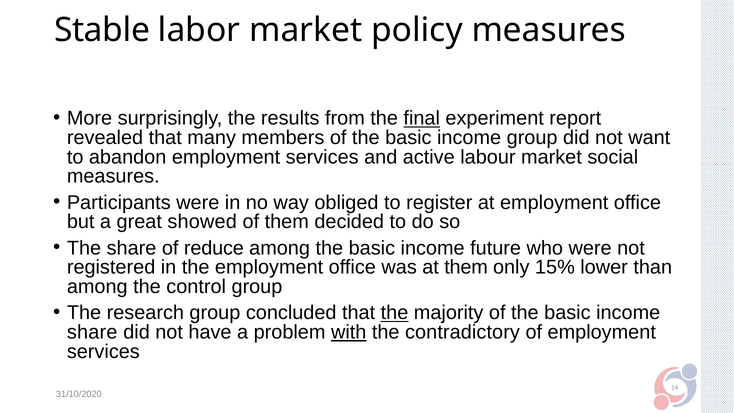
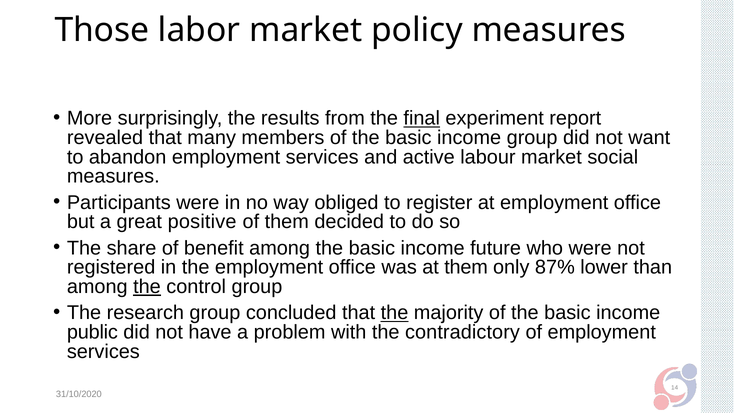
Stable: Stable -> Those
showed: showed -> positive
reduce: reduce -> benefit
15%: 15% -> 87%
the at (147, 287) underline: none -> present
share at (92, 332): share -> public
with underline: present -> none
